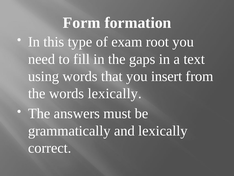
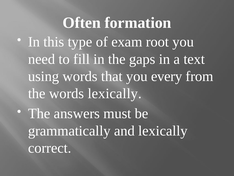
Form: Form -> Often
insert: insert -> every
